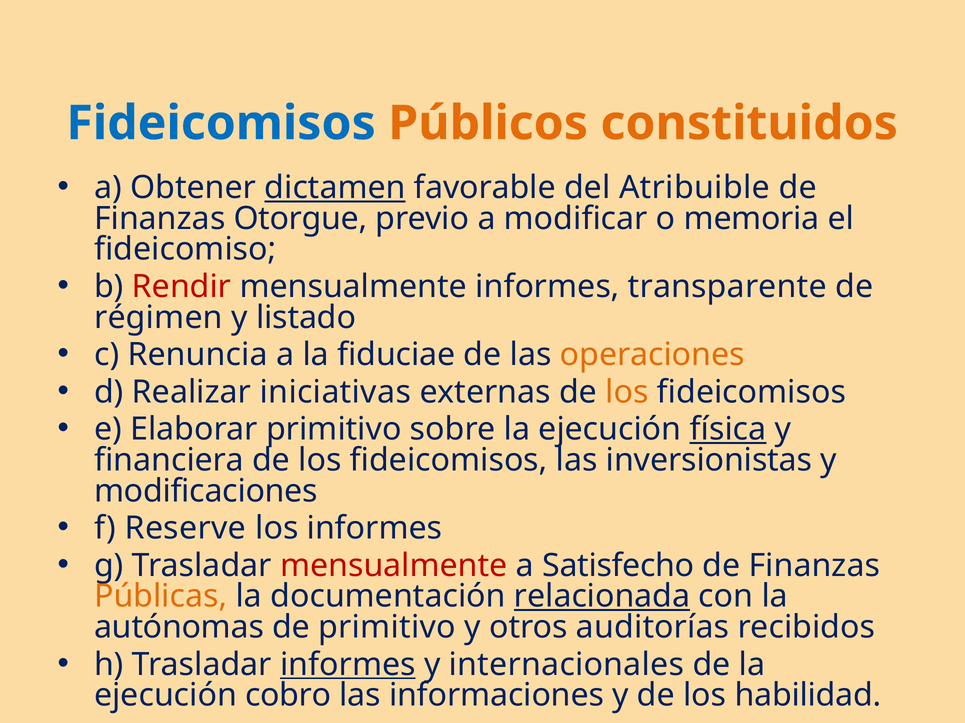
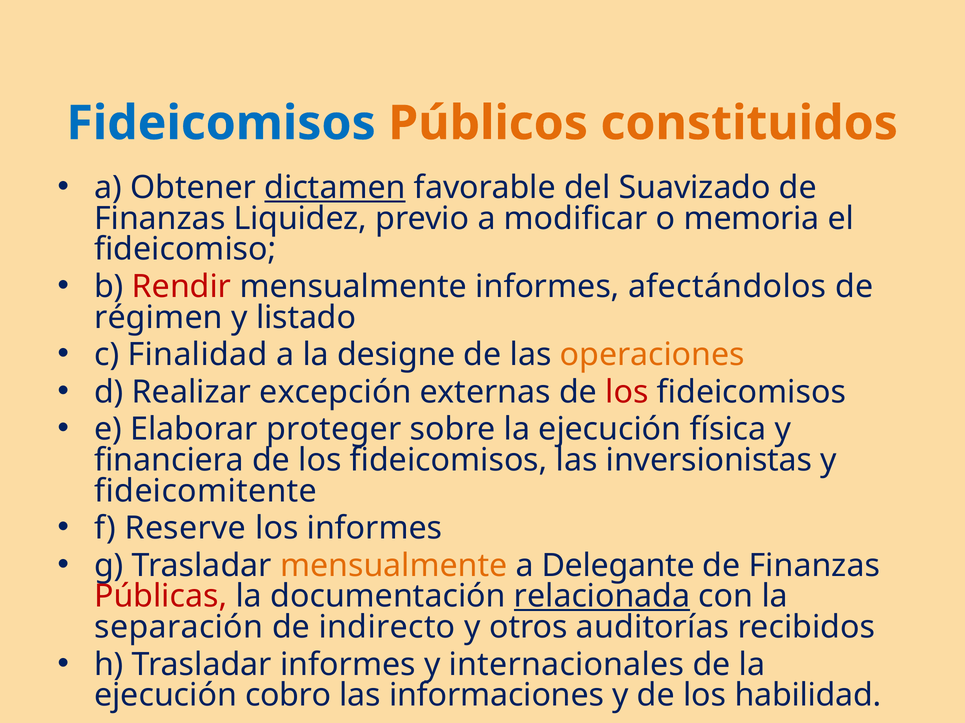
Atribuible: Atribuible -> Suavizado
Otorgue: Otorgue -> Liquidez
transparente: transparente -> afectándolos
Renuncia: Renuncia -> Finalidad
fiduciae: fiduciae -> designe
iniciativas: iniciativas -> excepción
los at (627, 392) colour: orange -> red
Elaborar primitivo: primitivo -> proteger
física underline: present -> none
modificaciones: modificaciones -> fideicomitente
mensualmente at (394, 566) colour: red -> orange
Satisfecho: Satisfecho -> Delegante
Públicas colour: orange -> red
autónomas: autónomas -> separación
de primitivo: primitivo -> indirecto
informes at (348, 665) underline: present -> none
